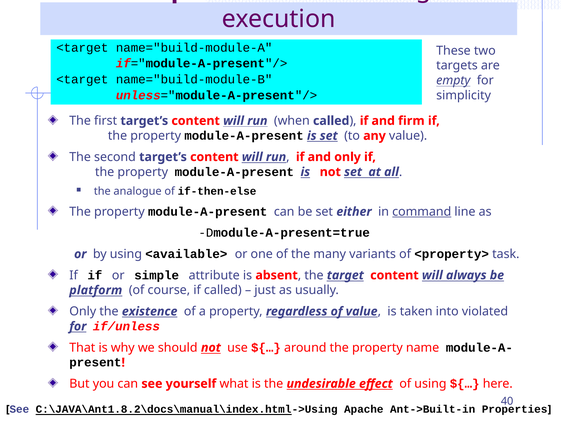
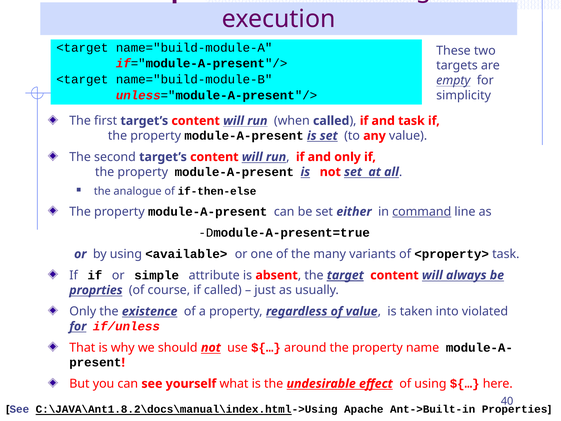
and firm: firm -> task
target at (345, 275) underline: none -> present
platform: platform -> proprties
